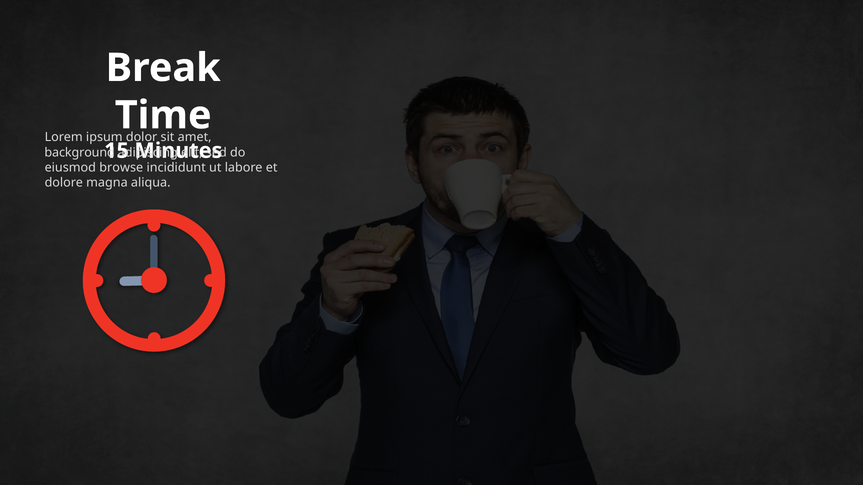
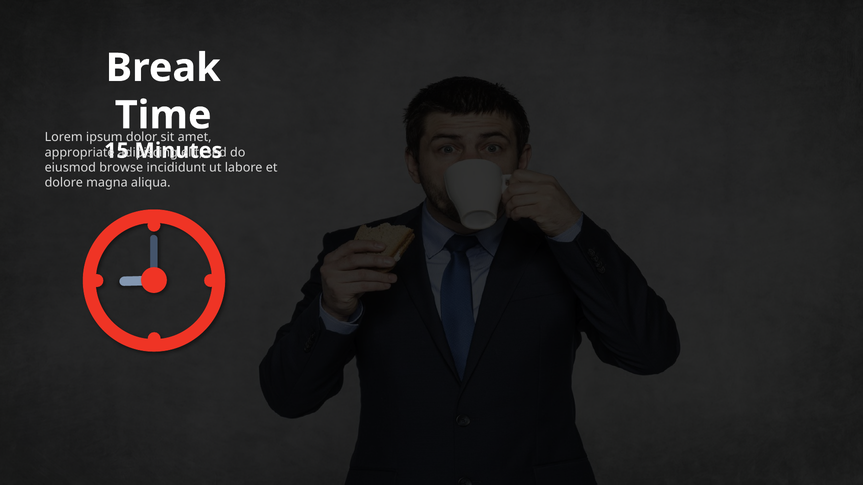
background: background -> appropriate
